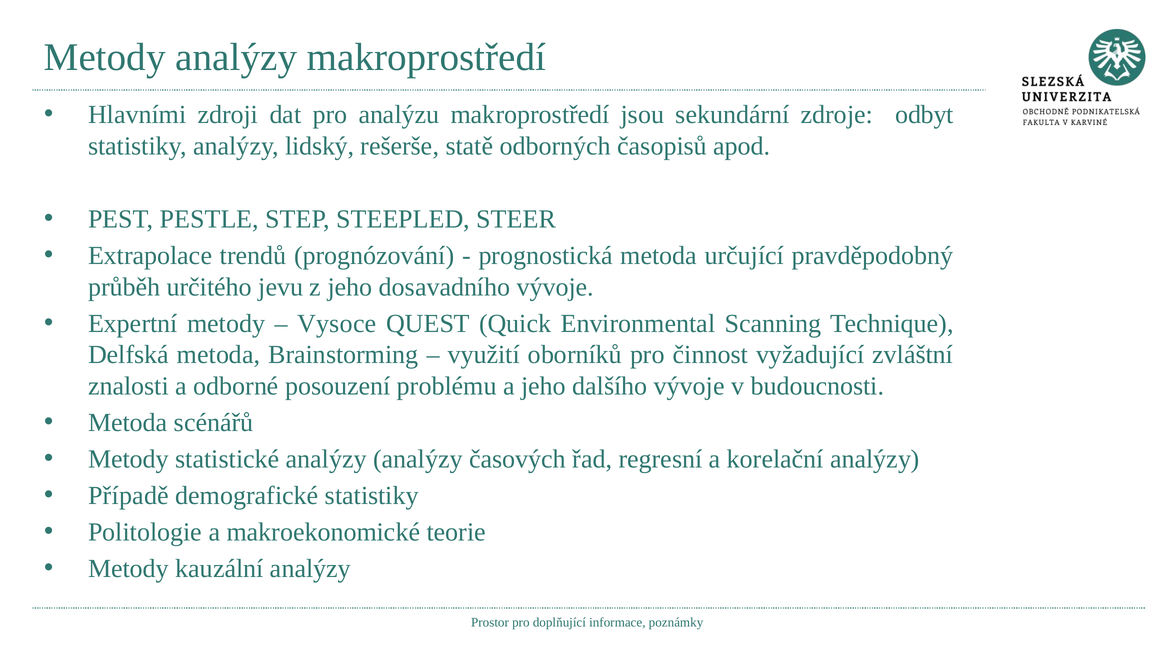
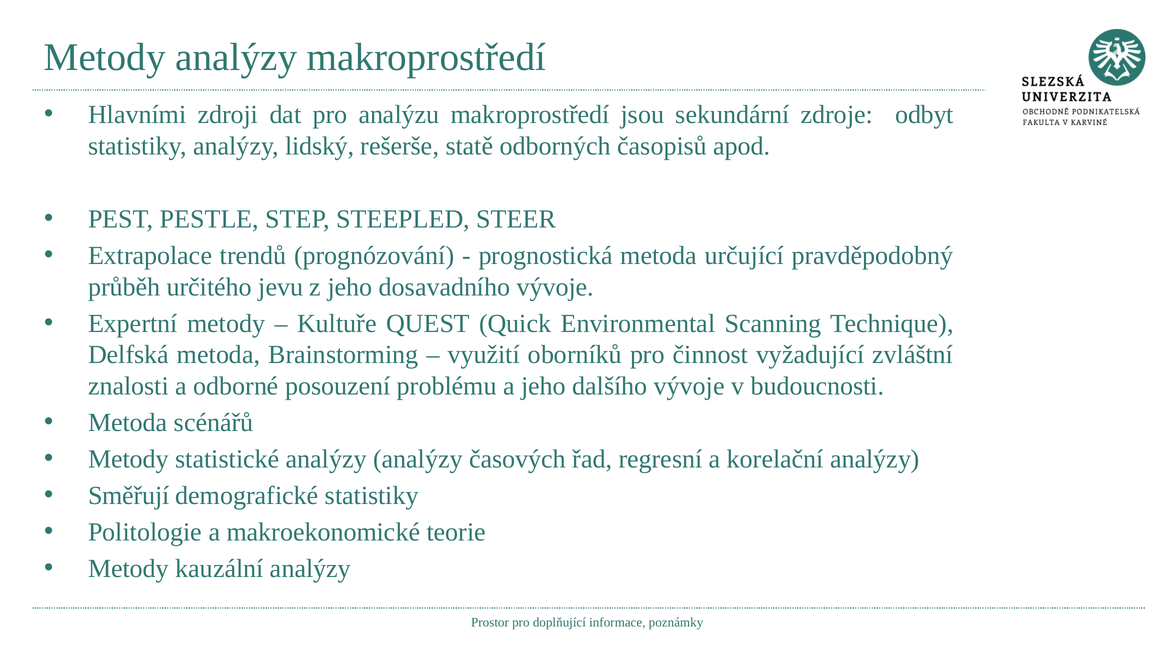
Vysoce: Vysoce -> Kultuře
Případě: Případě -> Směřují
